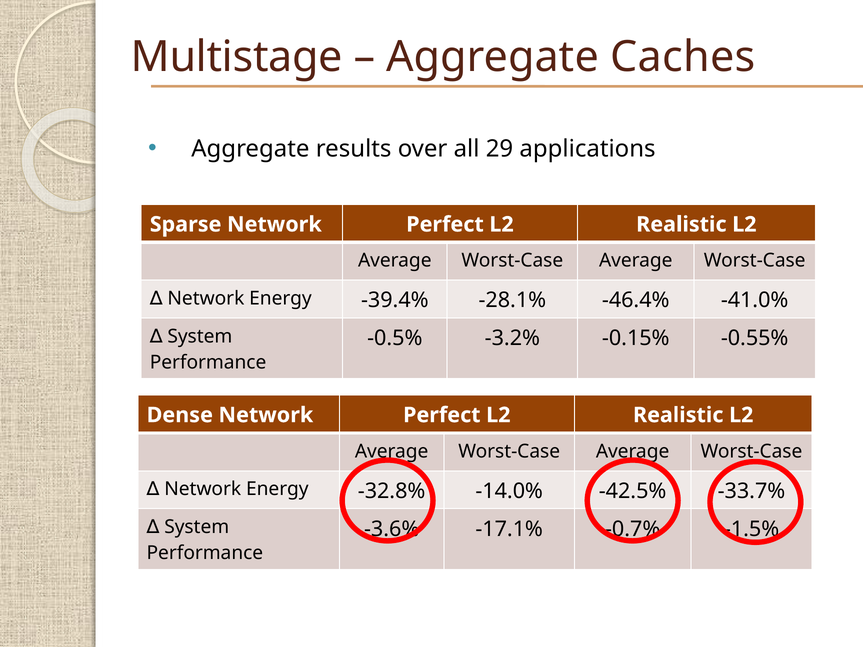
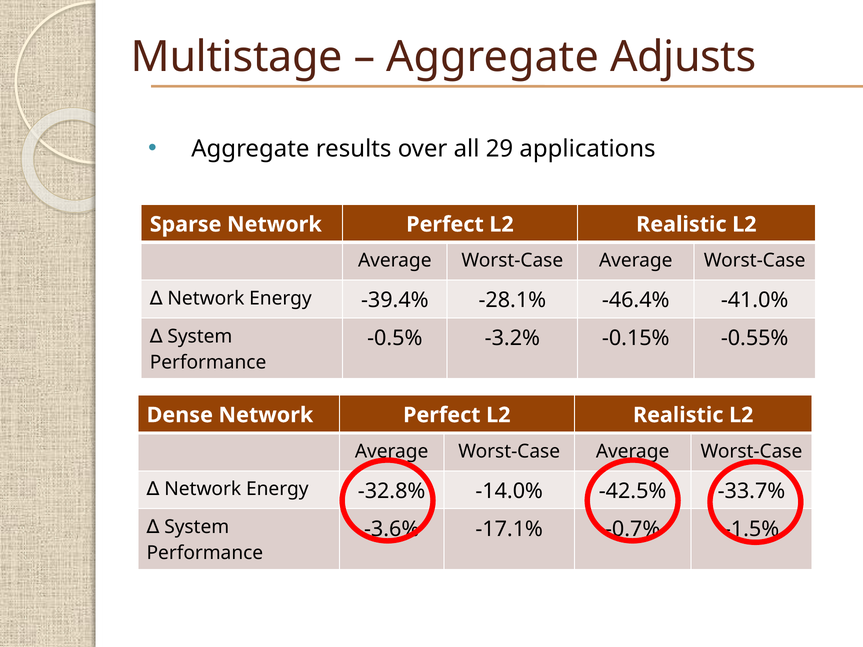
Caches: Caches -> Adjusts
